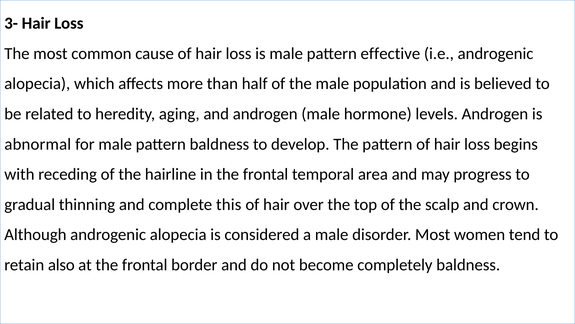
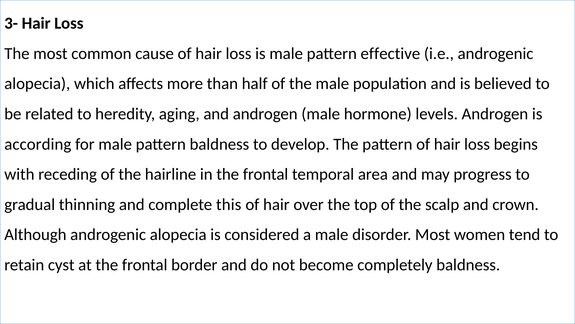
abnormal: abnormal -> according
also: also -> cyst
